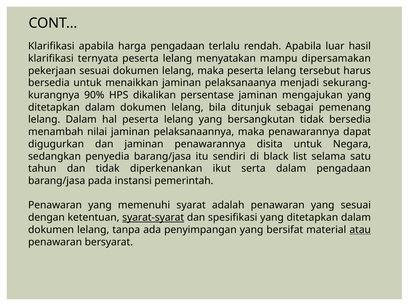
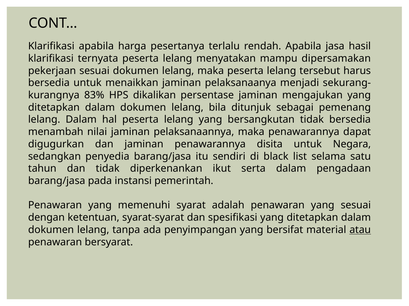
harga pengadaan: pengadaan -> pesertanya
luar: luar -> jasa
90%: 90% -> 83%
syarat-syarat underline: present -> none
